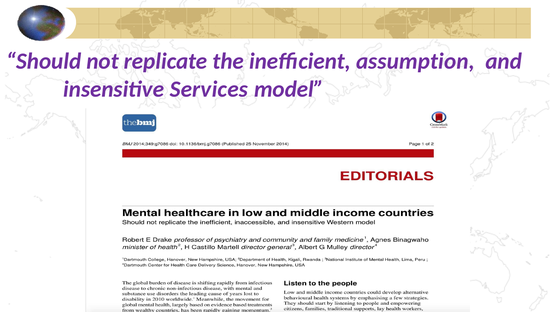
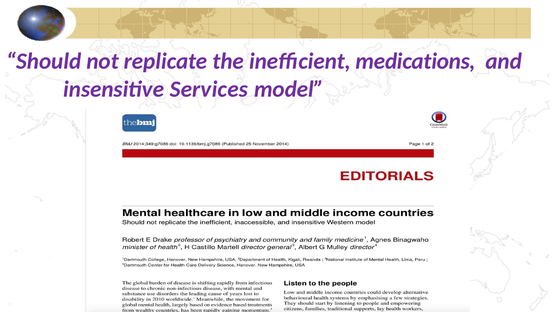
assumption: assumption -> medications
